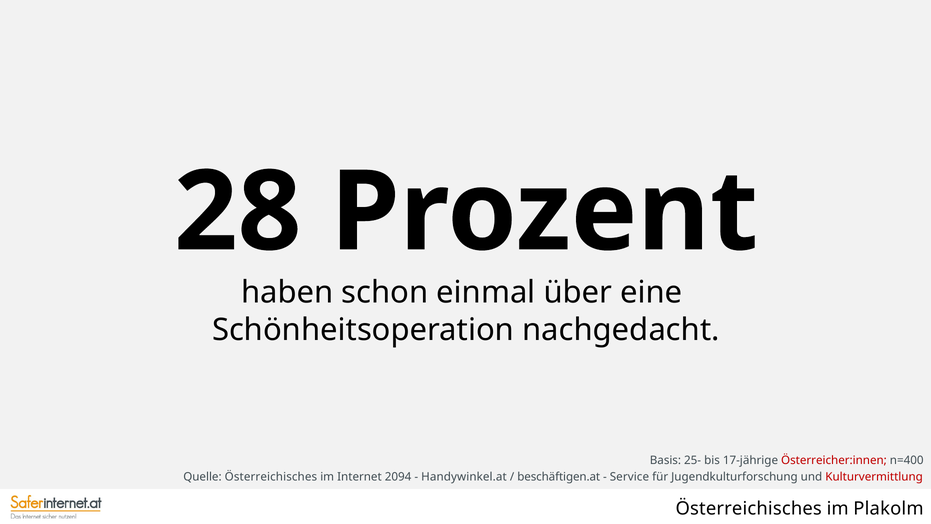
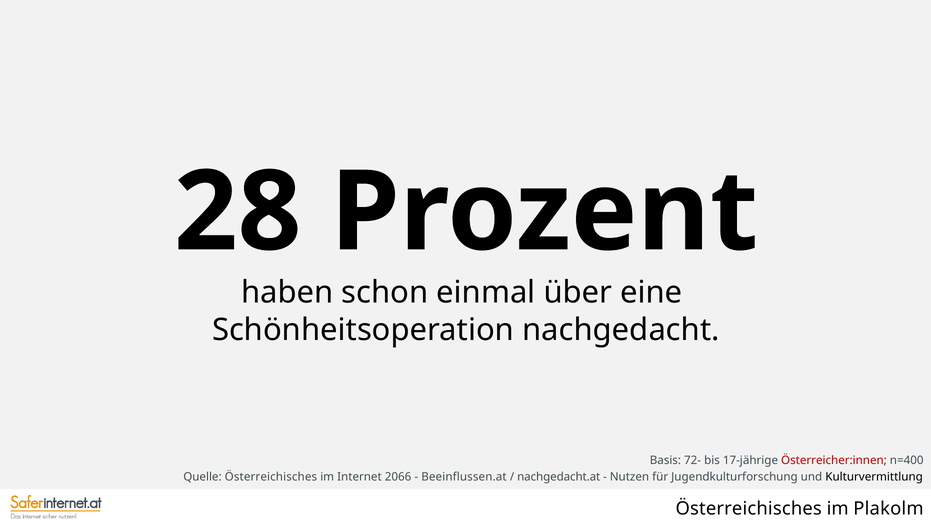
25-: 25- -> 72-
2094: 2094 -> 2066
Handywinkel.at: Handywinkel.at -> Beeinflussen.at
beschäftigen.at: beschäftigen.at -> nachgedacht.at
Service: Service -> Nutzen
Kulturvermittlung colour: red -> black
